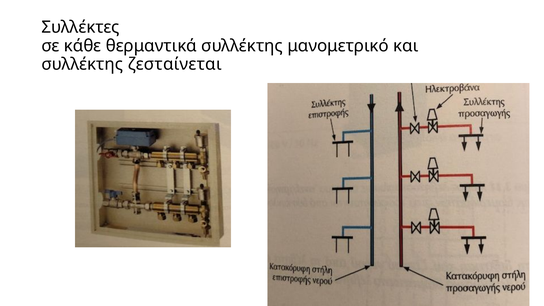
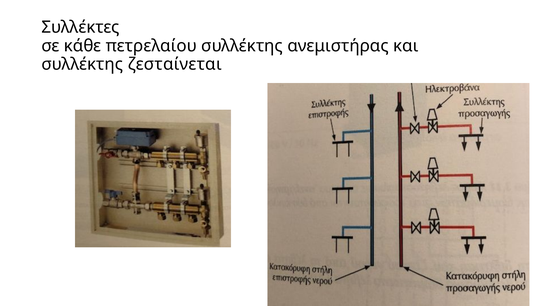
θερμαντικά: θερμαντικά -> πετρελαίου
μανομετρικό: μανομετρικό -> ανεμιστήρας
